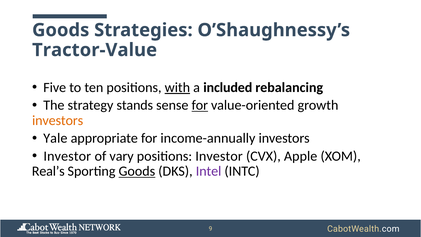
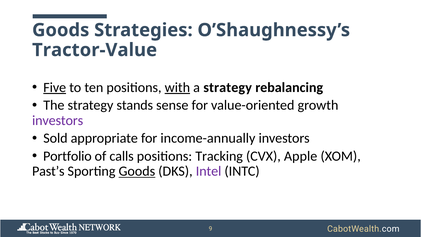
Five underline: none -> present
a included: included -> strategy
for at (200, 105) underline: present -> none
investors at (58, 120) colour: orange -> purple
Yale: Yale -> Sold
Investor at (67, 156): Investor -> Portfolio
vary: vary -> calls
positions Investor: Investor -> Tracking
Real’s: Real’s -> Past’s
